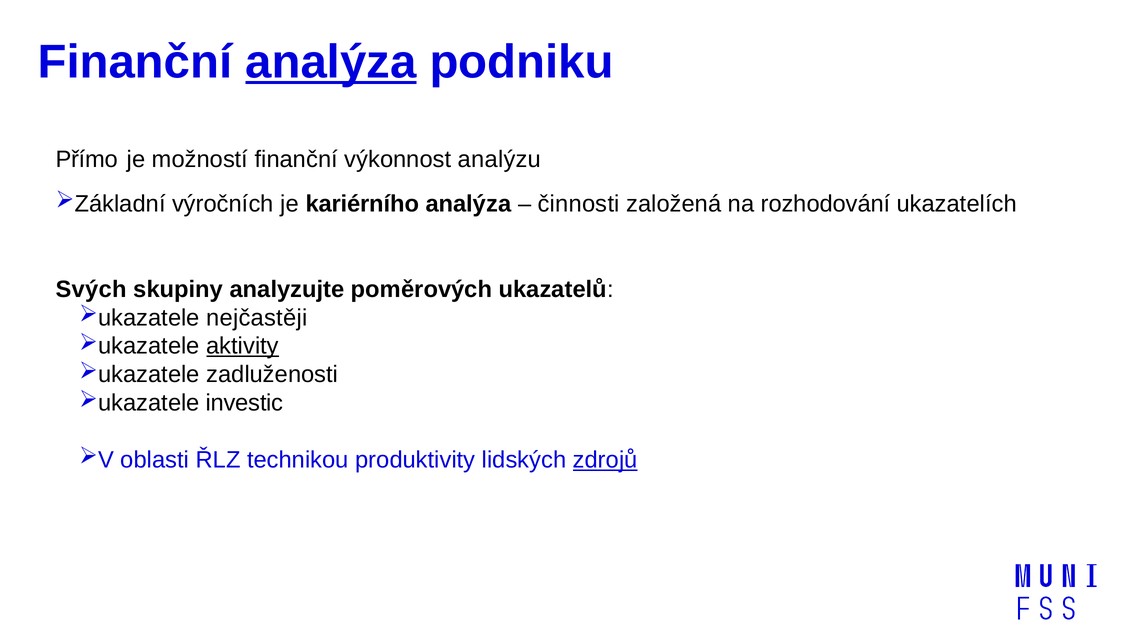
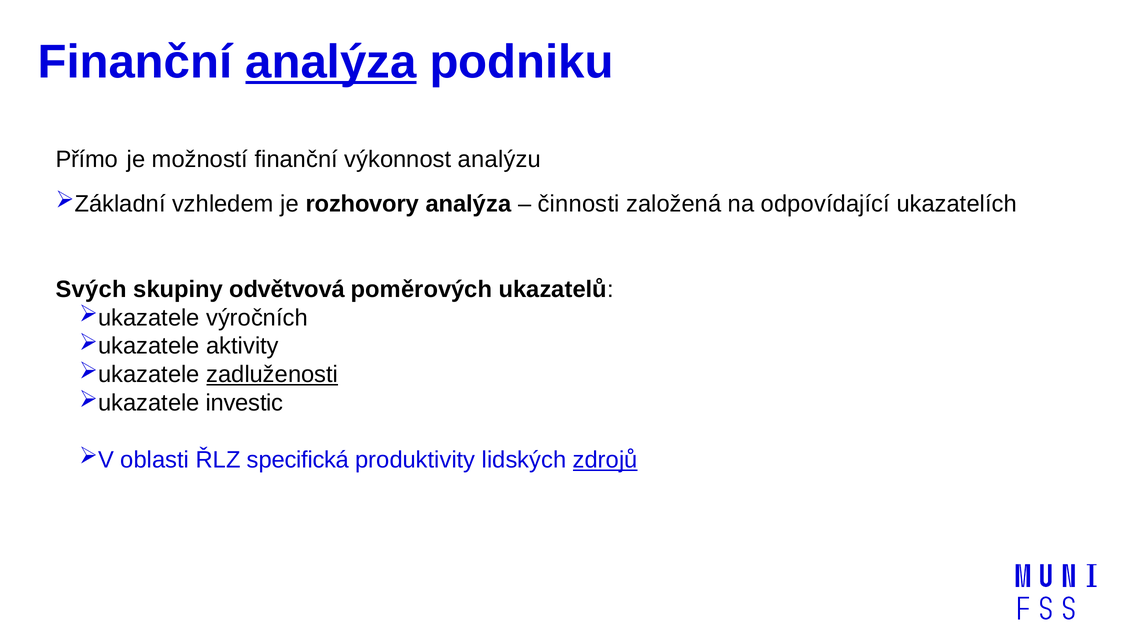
výročních: výročních -> vzhledem
kariérního: kariérního -> rozhovory
rozhodování: rozhodování -> odpovídající
analyzujte: analyzujte -> odvětvová
nejčastěji: nejčastěji -> výročních
aktivity underline: present -> none
zadluženosti underline: none -> present
technikou: technikou -> specifická
